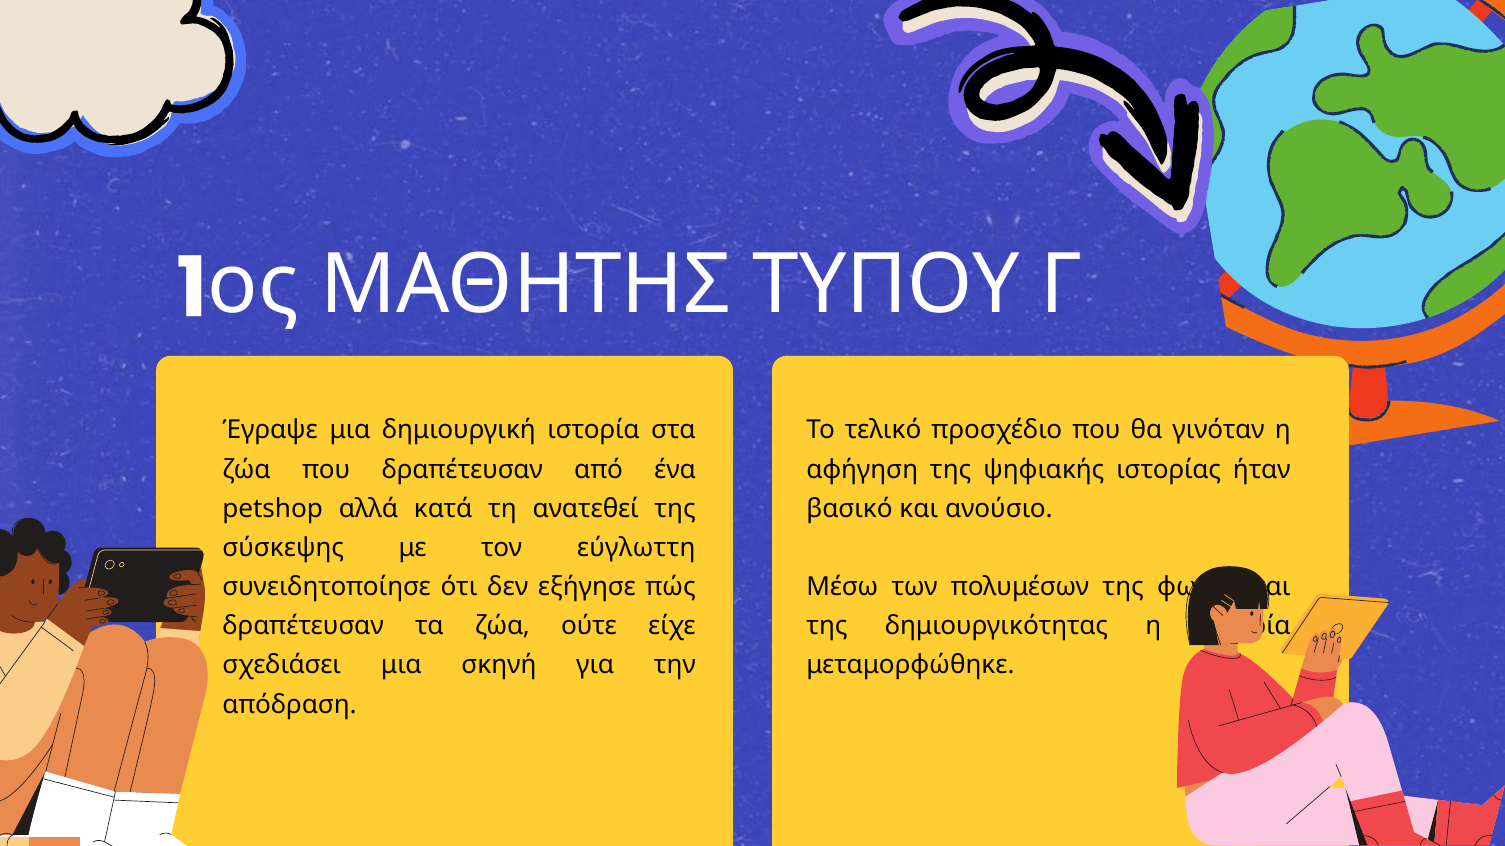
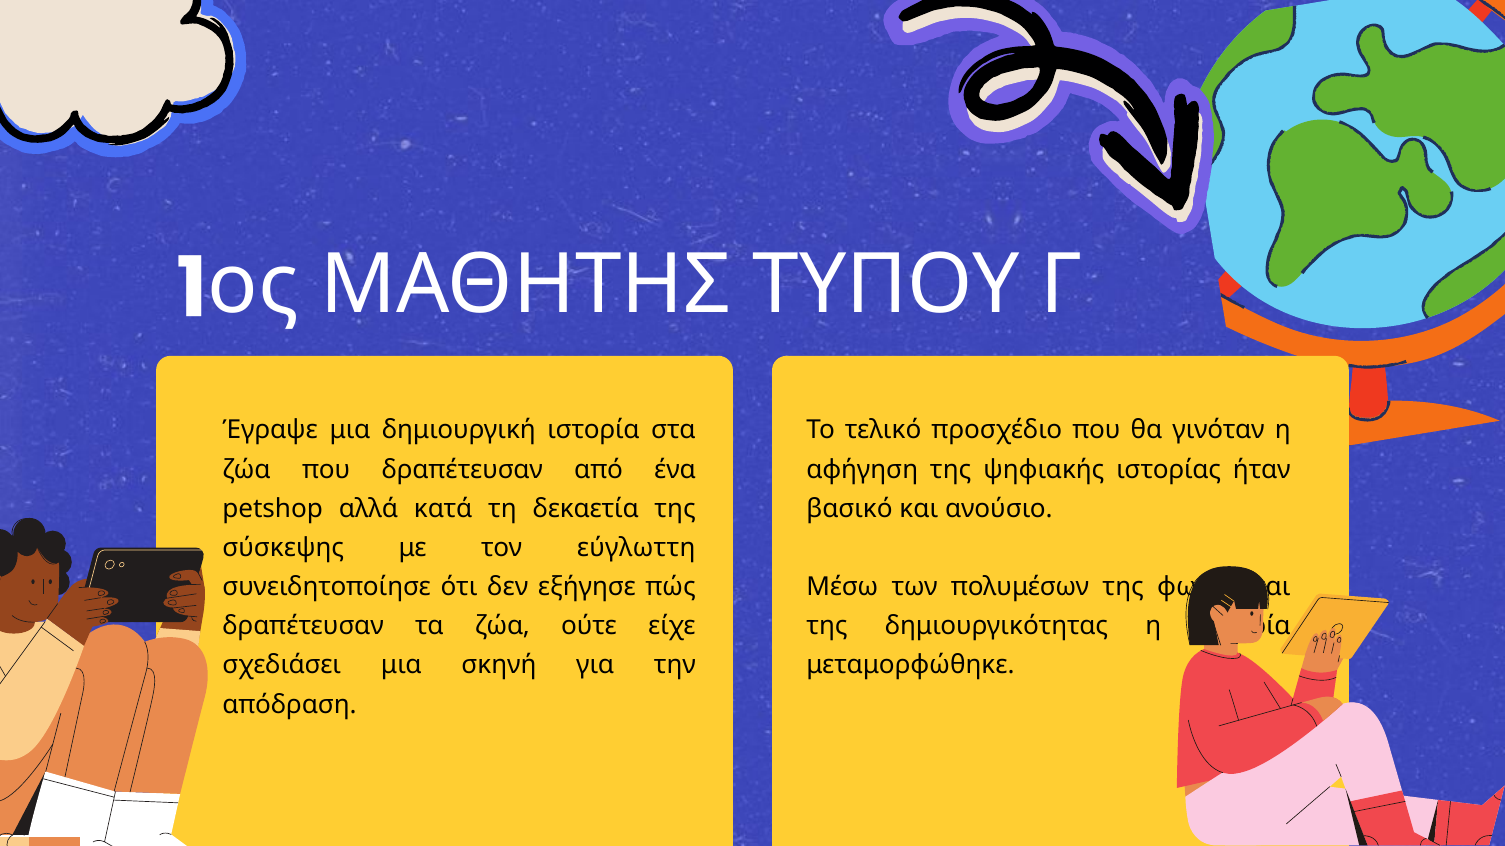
ανατεθεί: ανατεθεί -> δεκαετία
